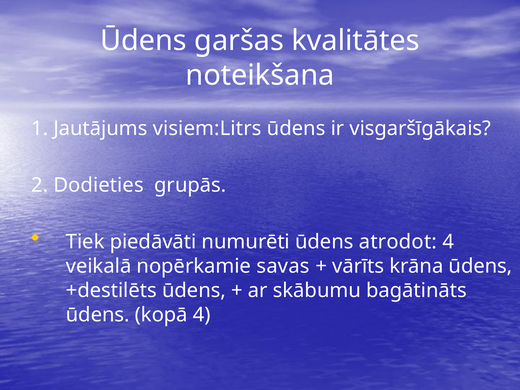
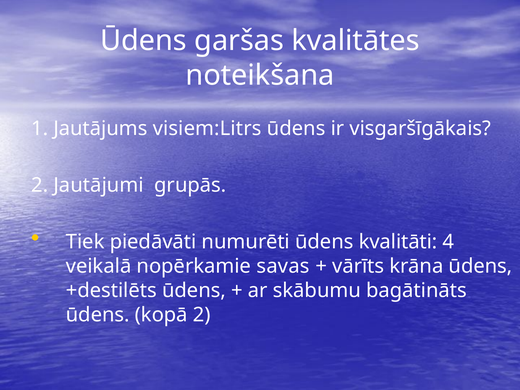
Dodieties: Dodieties -> Jautājumi
atrodot: atrodot -> kvalitāti
kopā 4: 4 -> 2
